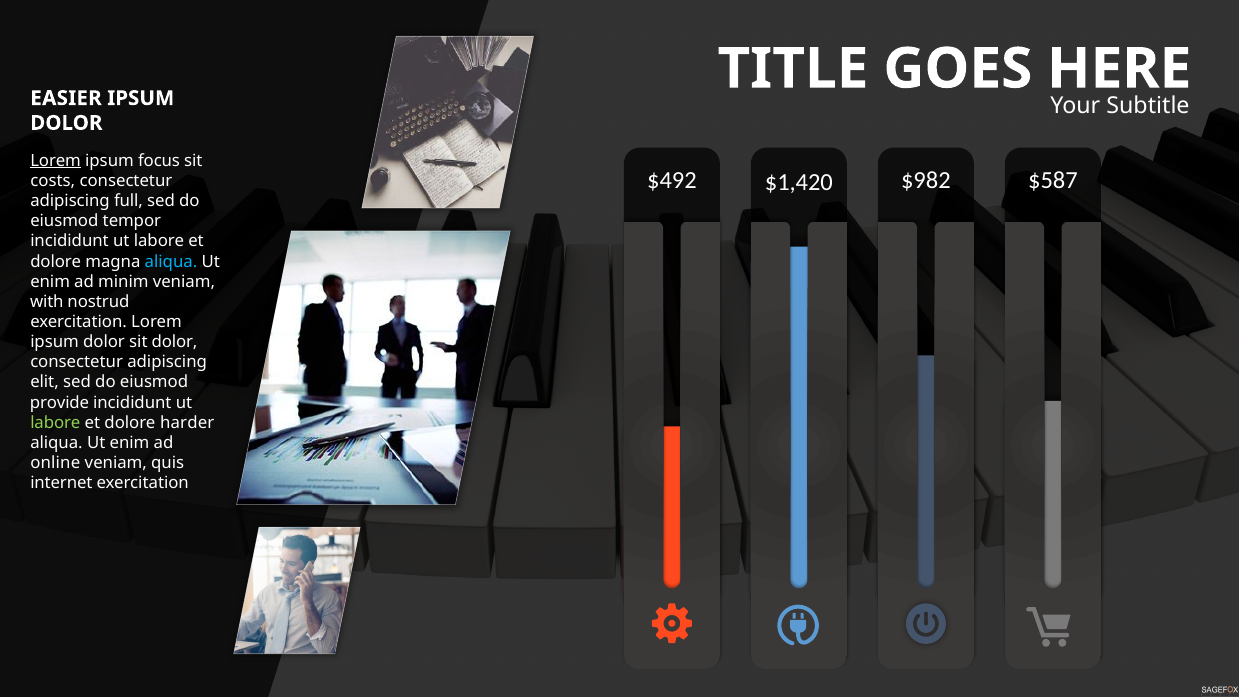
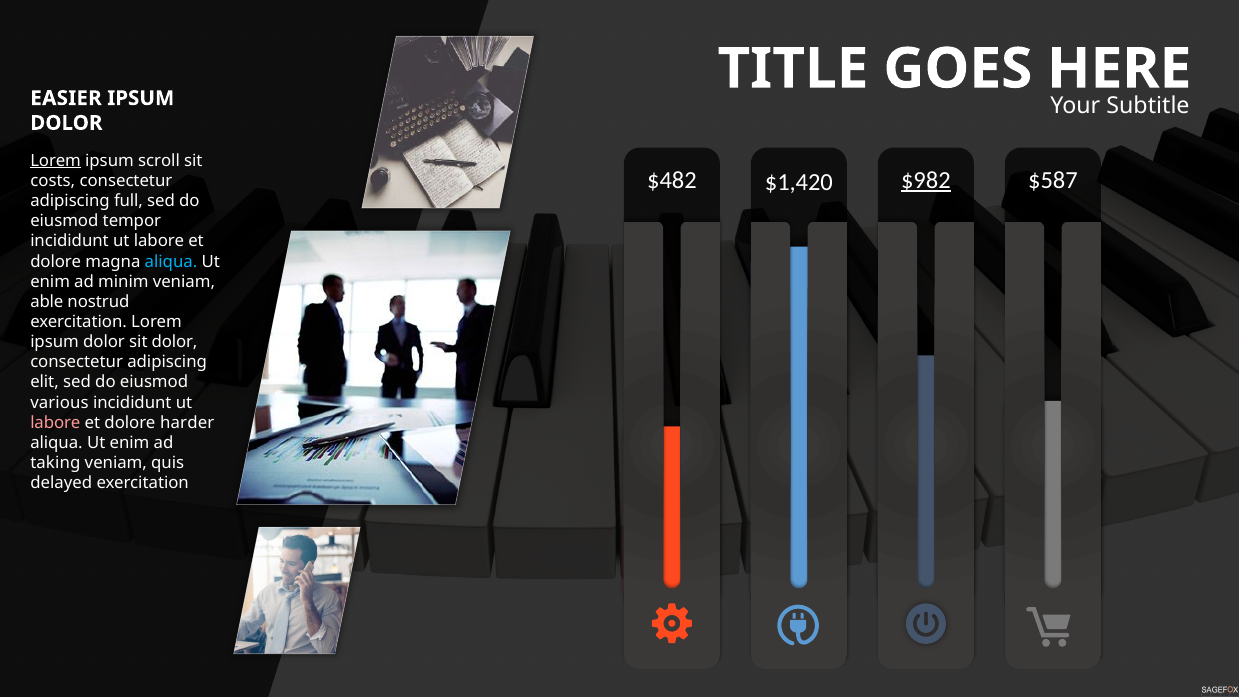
focus: focus -> scroll
$492: $492 -> $482
$982 underline: none -> present
with: with -> able
provide: provide -> various
labore at (55, 423) colour: light green -> pink
online: online -> taking
internet: internet -> delayed
